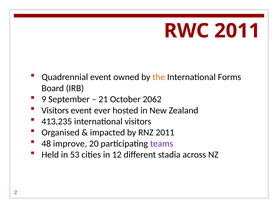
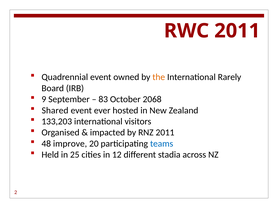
Forms: Forms -> Rarely
21: 21 -> 83
2062: 2062 -> 2068
Visitors at (55, 111): Visitors -> Shared
413,235: 413,235 -> 133,203
teams colour: purple -> blue
53: 53 -> 25
